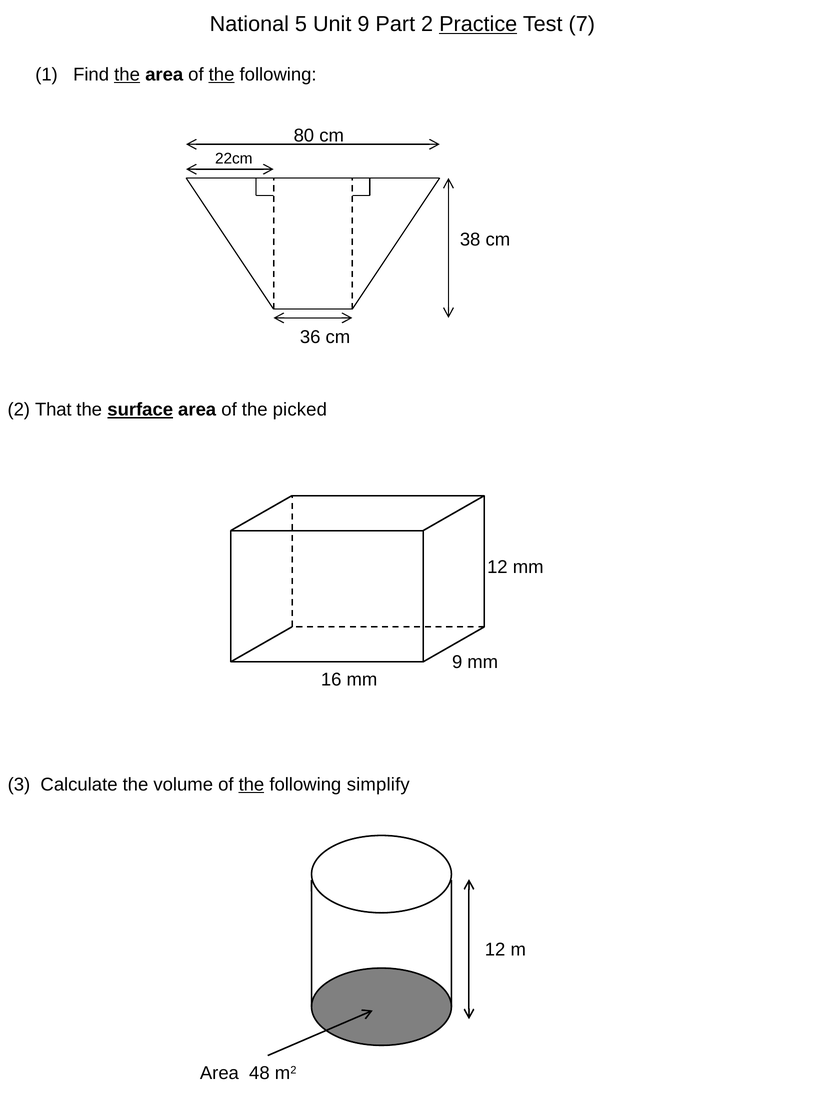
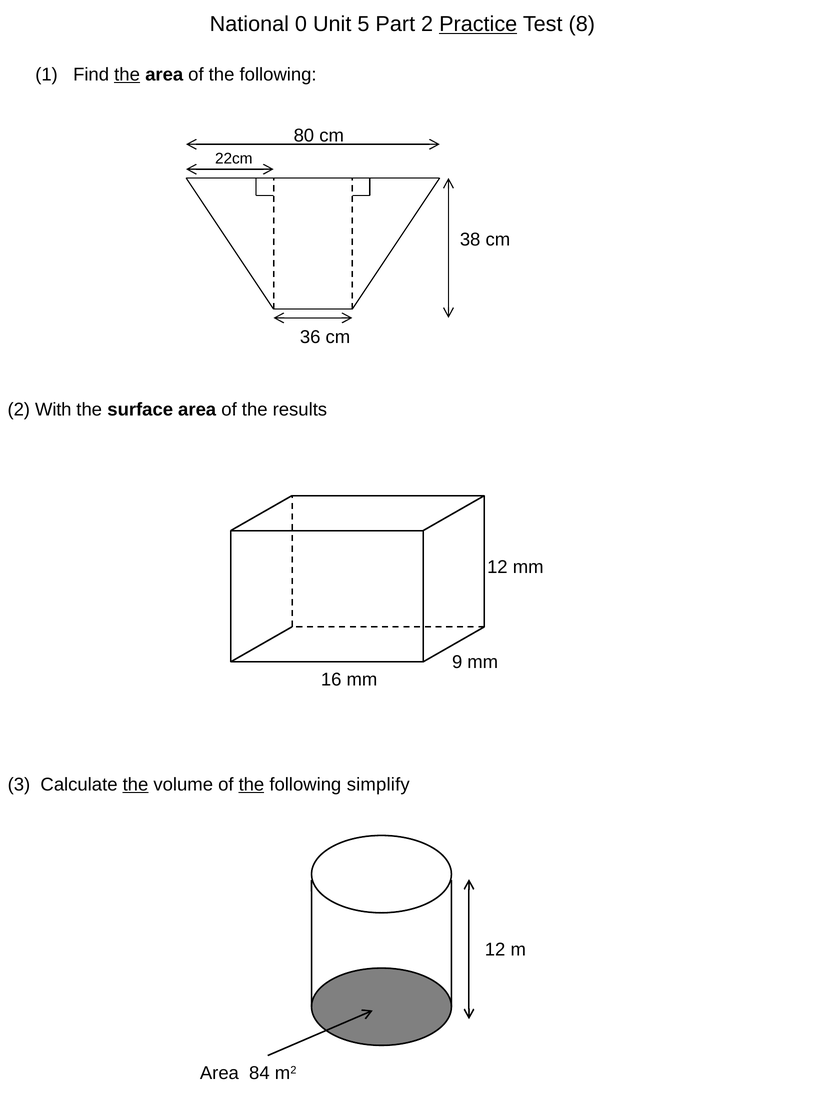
5: 5 -> 0
Unit 9: 9 -> 5
7: 7 -> 8
the at (222, 75) underline: present -> none
That: That -> With
surface underline: present -> none
picked: picked -> results
the at (135, 784) underline: none -> present
48: 48 -> 84
